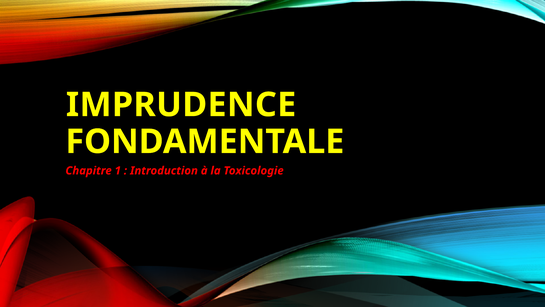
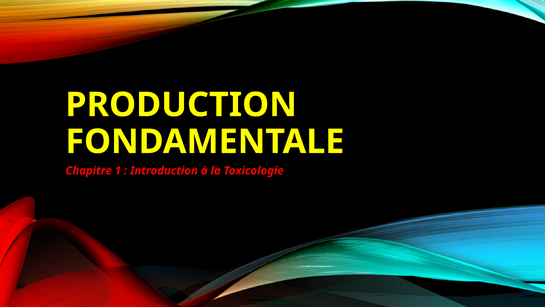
IMPRUDENCE: IMPRUDENCE -> PRODUCTION
